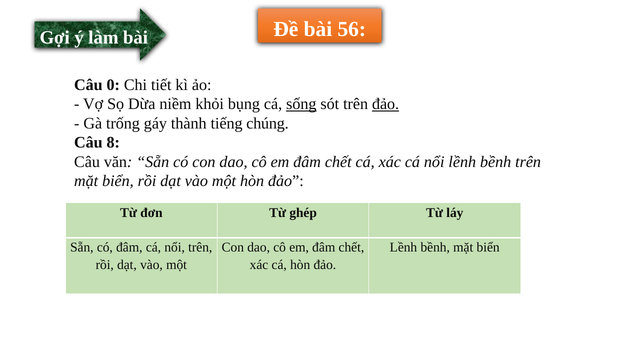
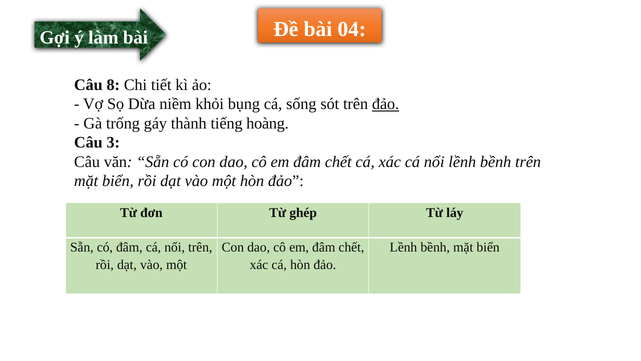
56: 56 -> 04
0: 0 -> 8
sống underline: present -> none
chúng: chúng -> hoàng
8: 8 -> 3
